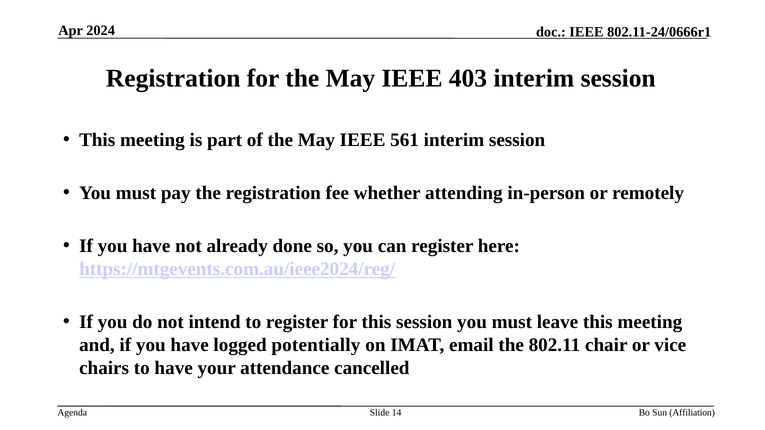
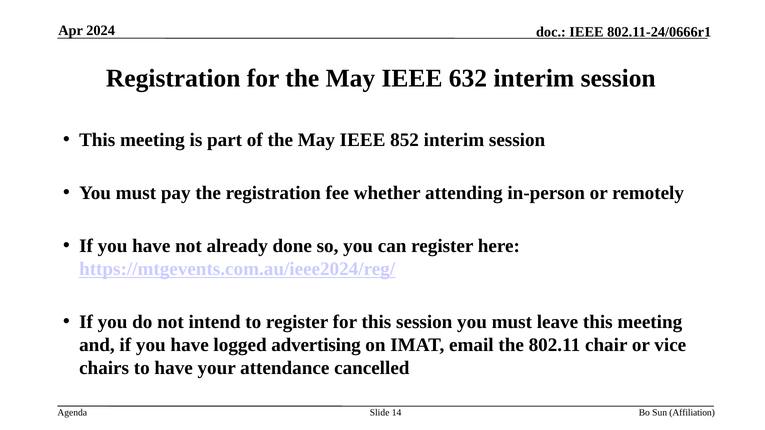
403: 403 -> 632
561: 561 -> 852
potentially: potentially -> advertising
